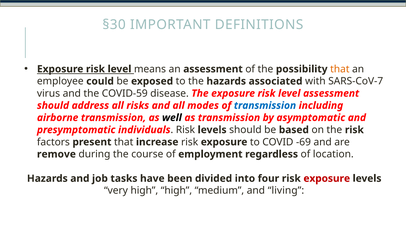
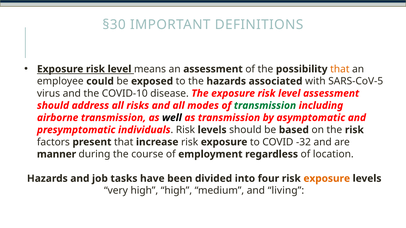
SARS-CoV-7: SARS-CoV-7 -> SARS-CoV-5
COVID-59: COVID-59 -> COVID-10
transmission at (265, 106) colour: blue -> green
-69: -69 -> -32
remove: remove -> manner
exposure at (327, 179) colour: red -> orange
